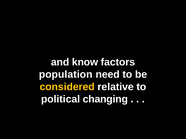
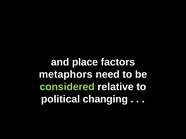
know: know -> place
population: population -> metaphors
considered colour: yellow -> light green
